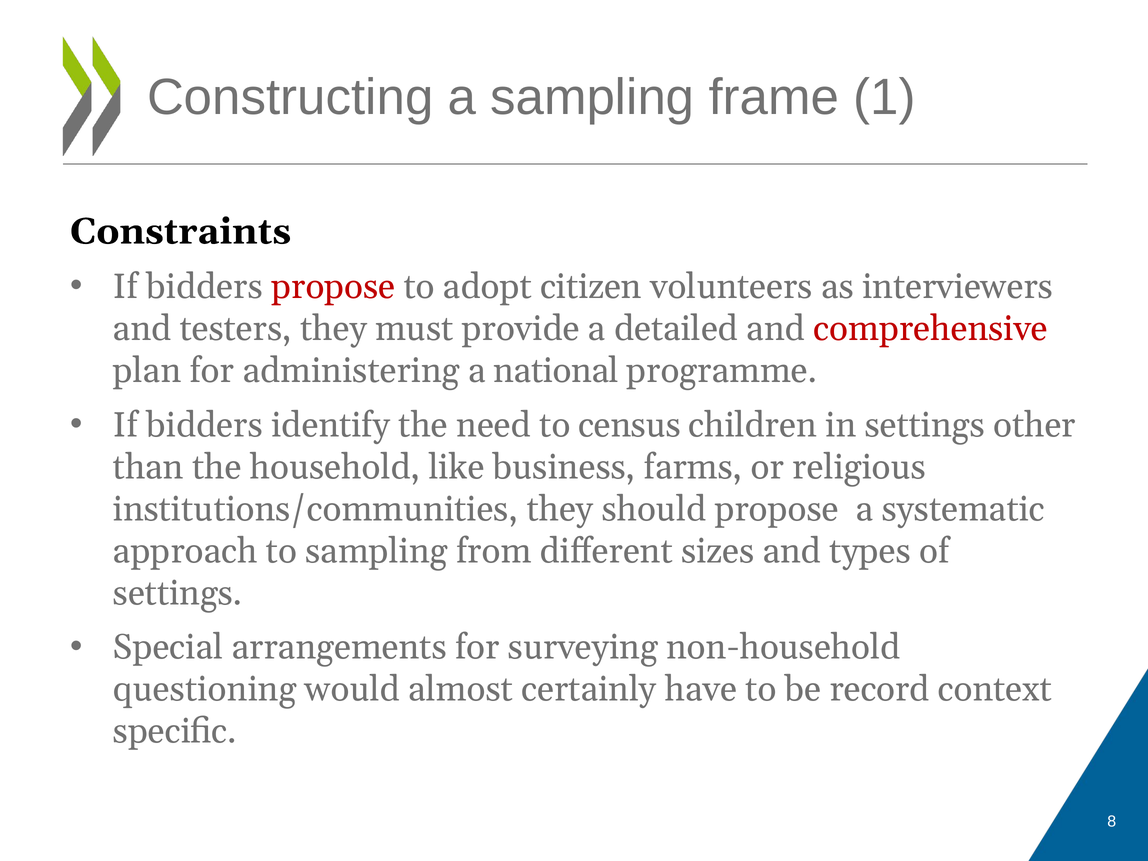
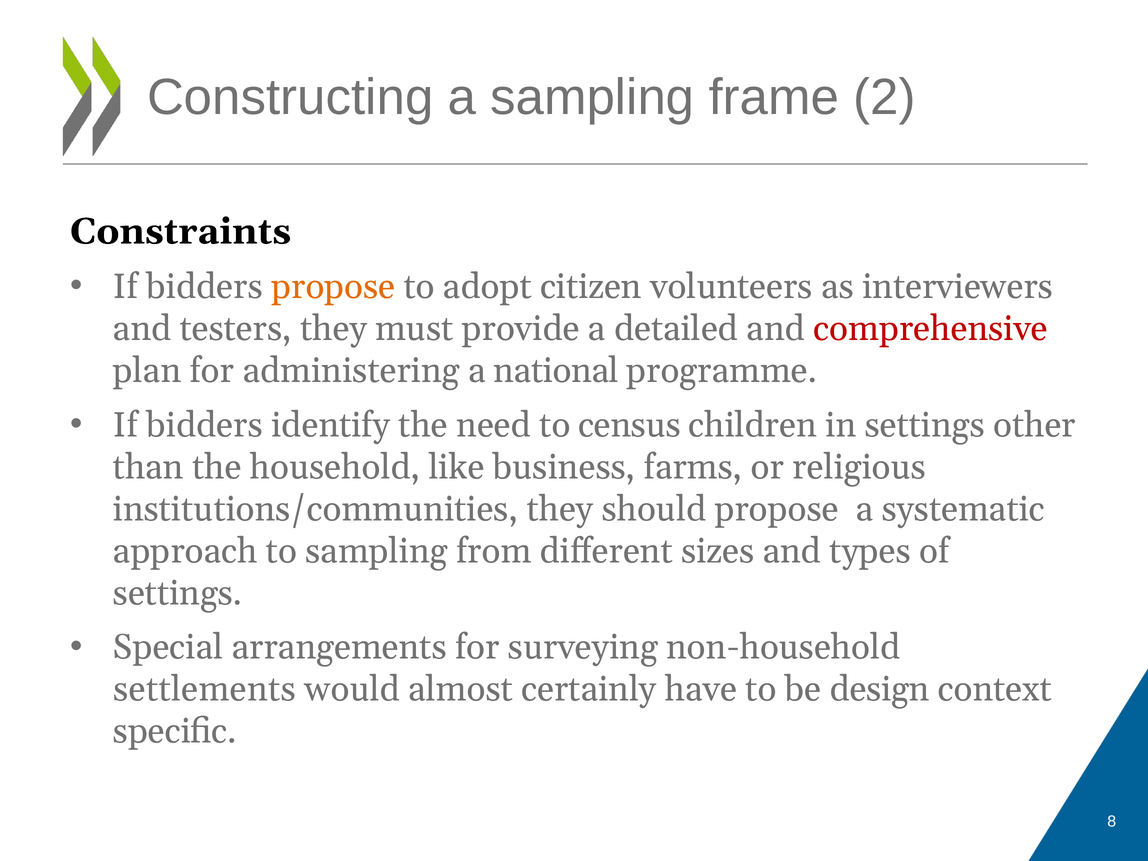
1: 1 -> 2
propose at (333, 287) colour: red -> orange
questioning: questioning -> settlements
record: record -> design
